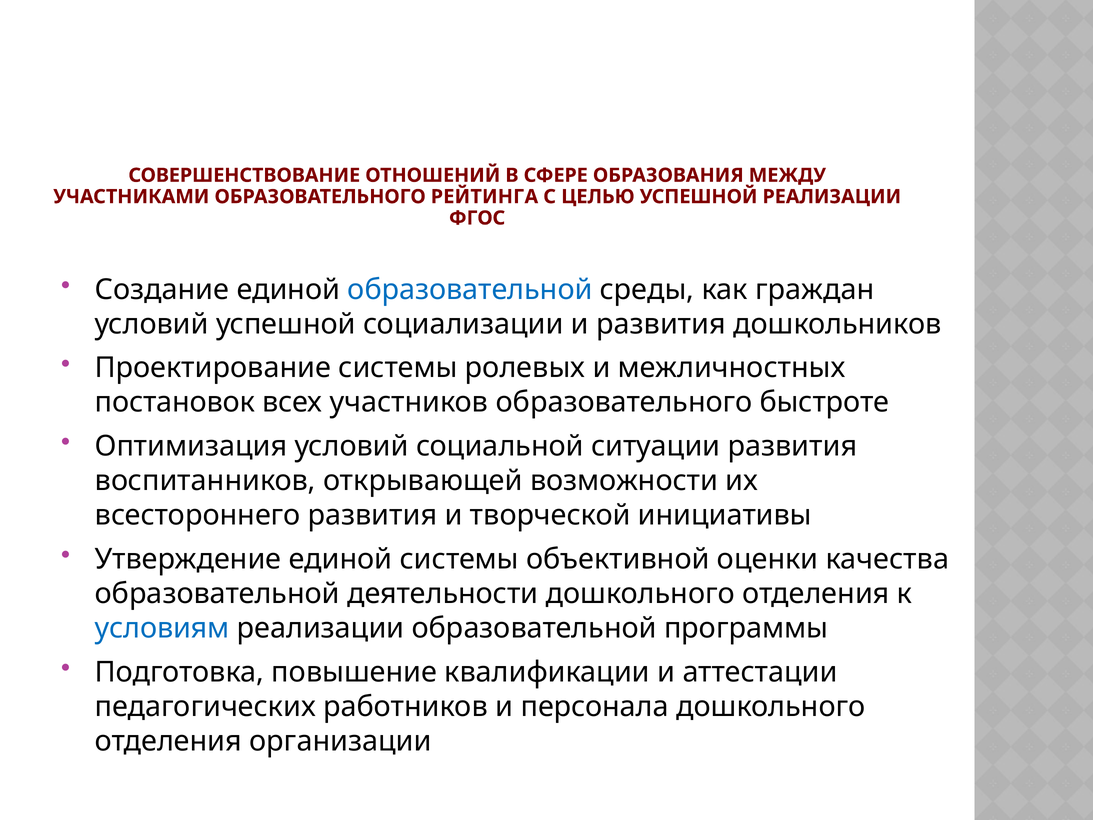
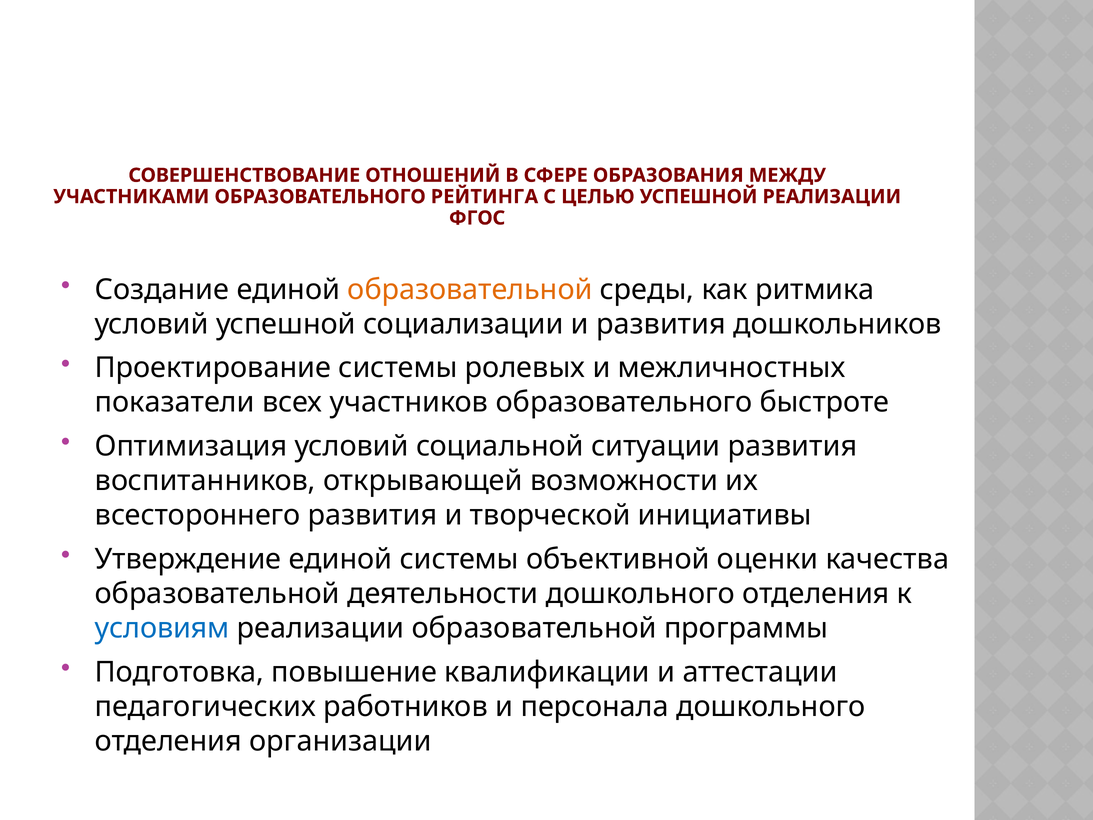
образовательной at (470, 289) colour: blue -> orange
граждан: граждан -> ритмика
постановок: постановок -> показатели
